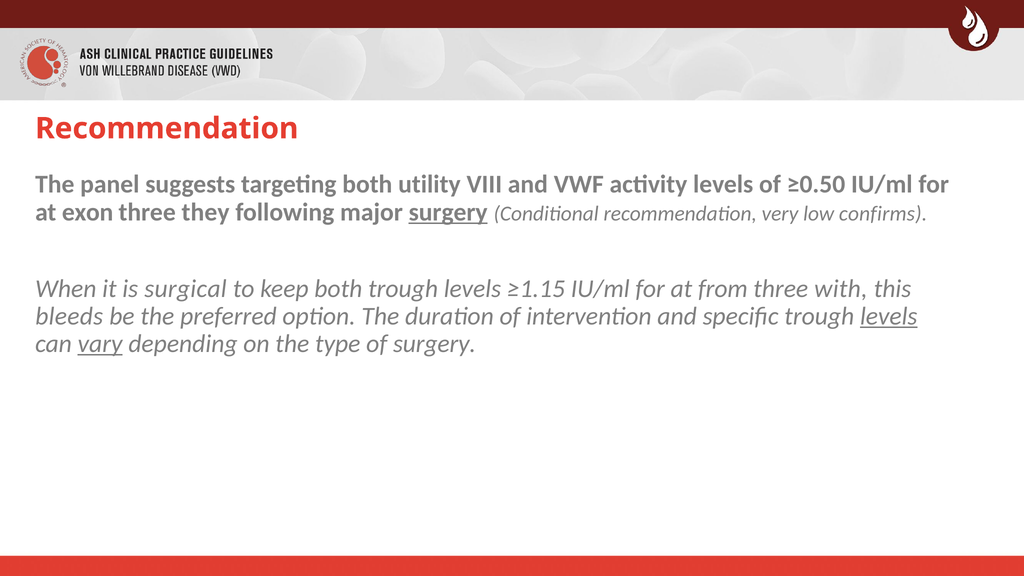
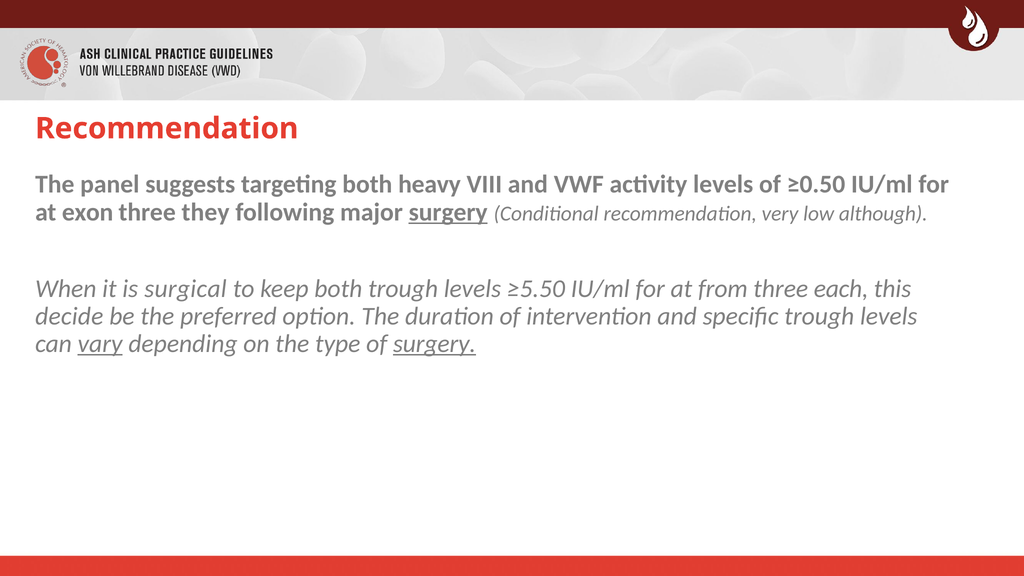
utility: utility -> heavy
confirms: confirms -> although
≥1.15: ≥1.15 -> ≥5.50
with: with -> each
bleeds: bleeds -> decide
levels at (889, 316) underline: present -> none
surgery at (434, 344) underline: none -> present
